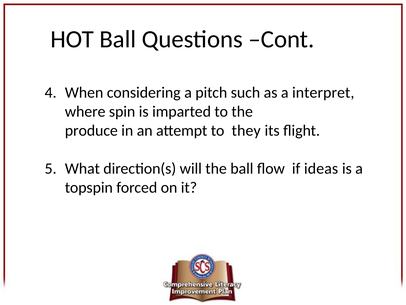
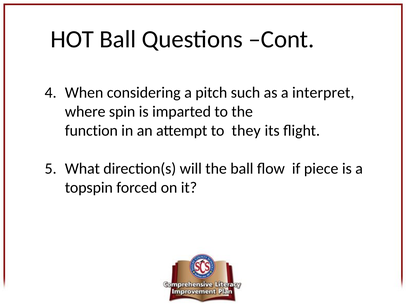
produce: produce -> function
ideas: ideas -> piece
